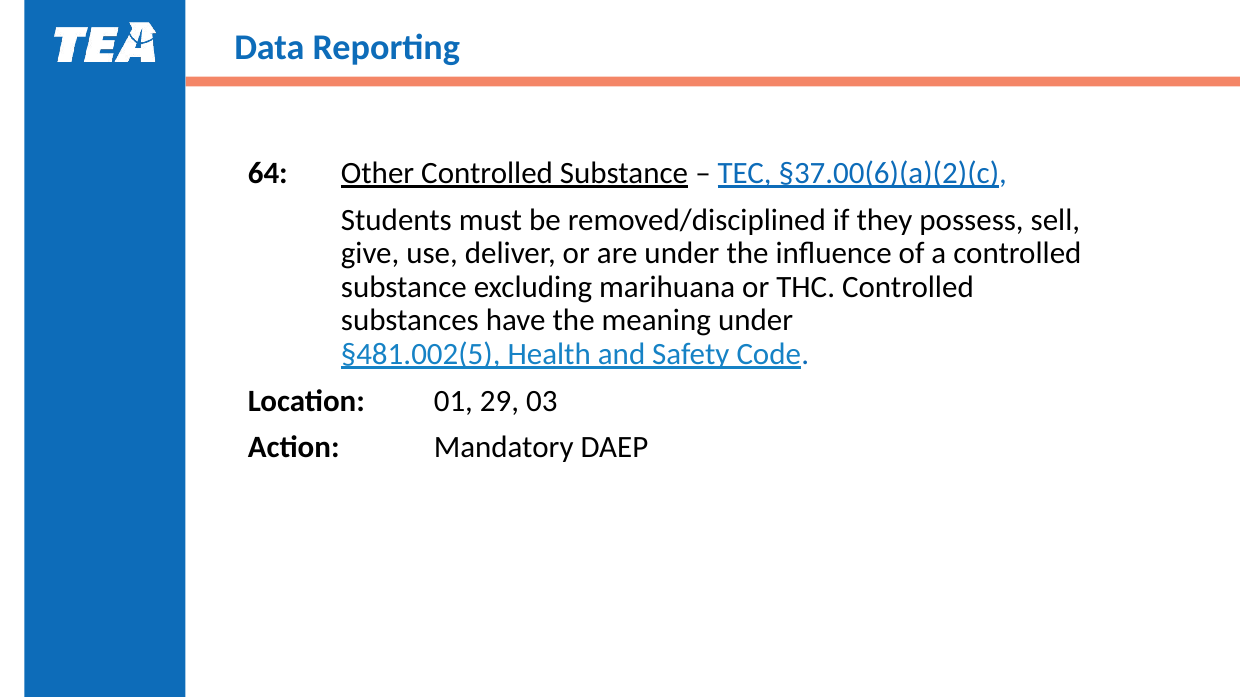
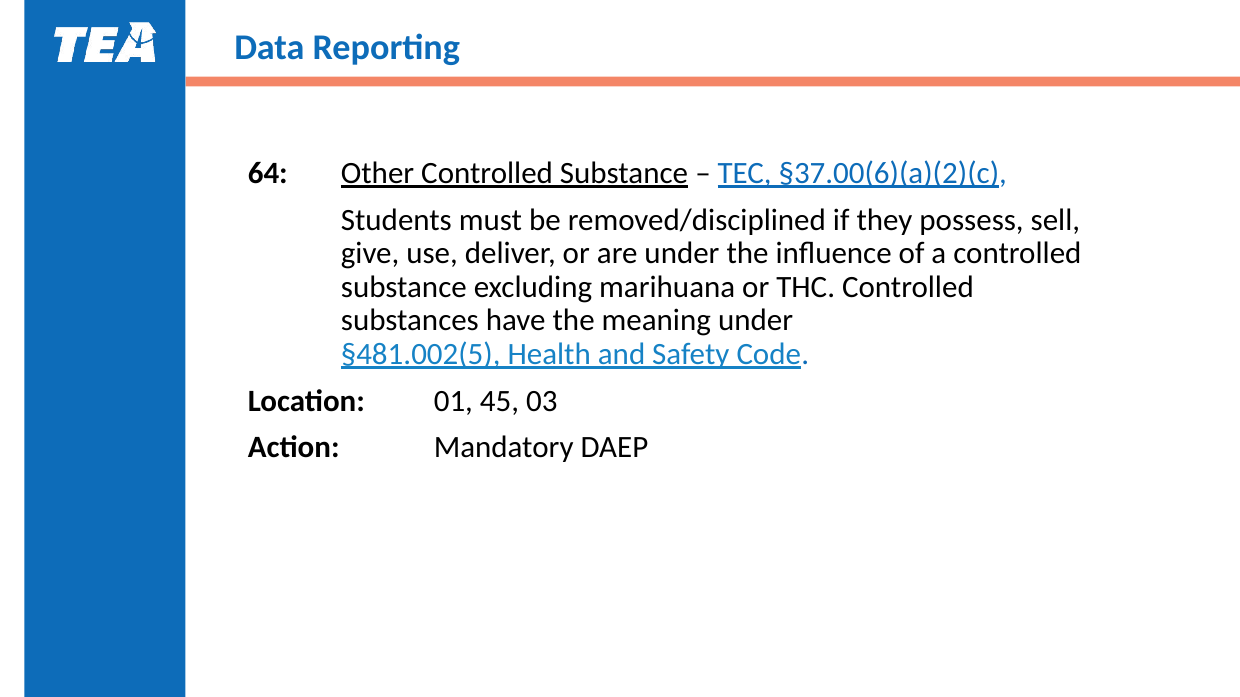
29: 29 -> 45
